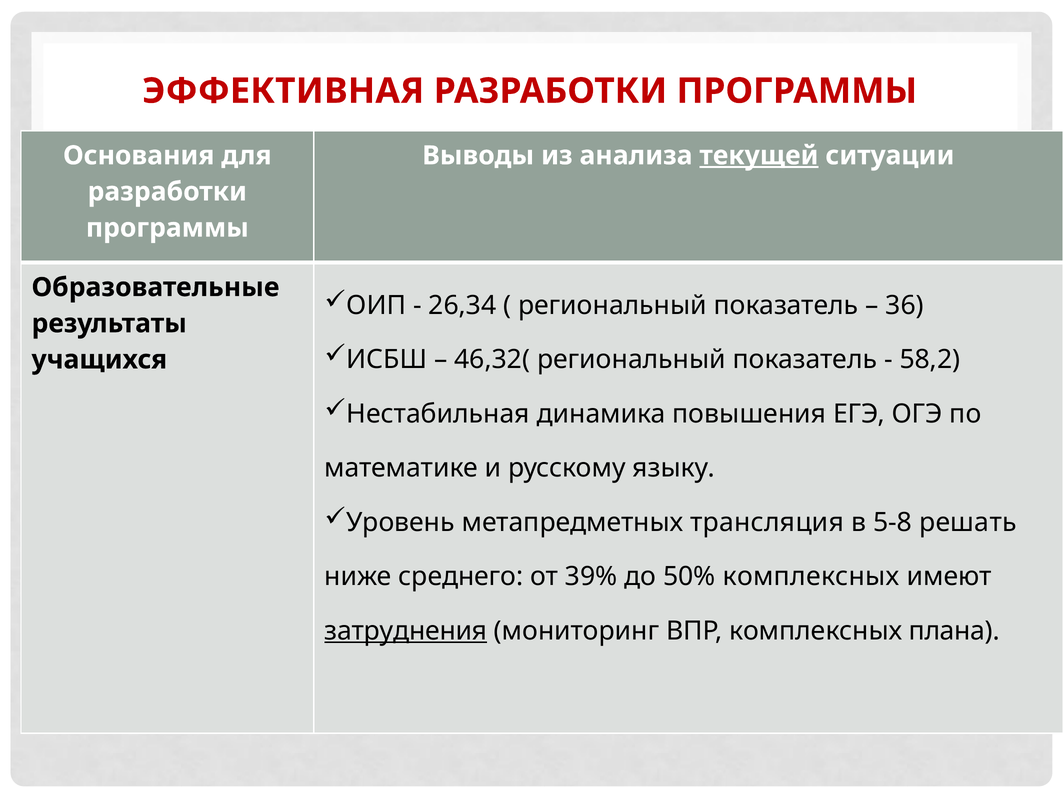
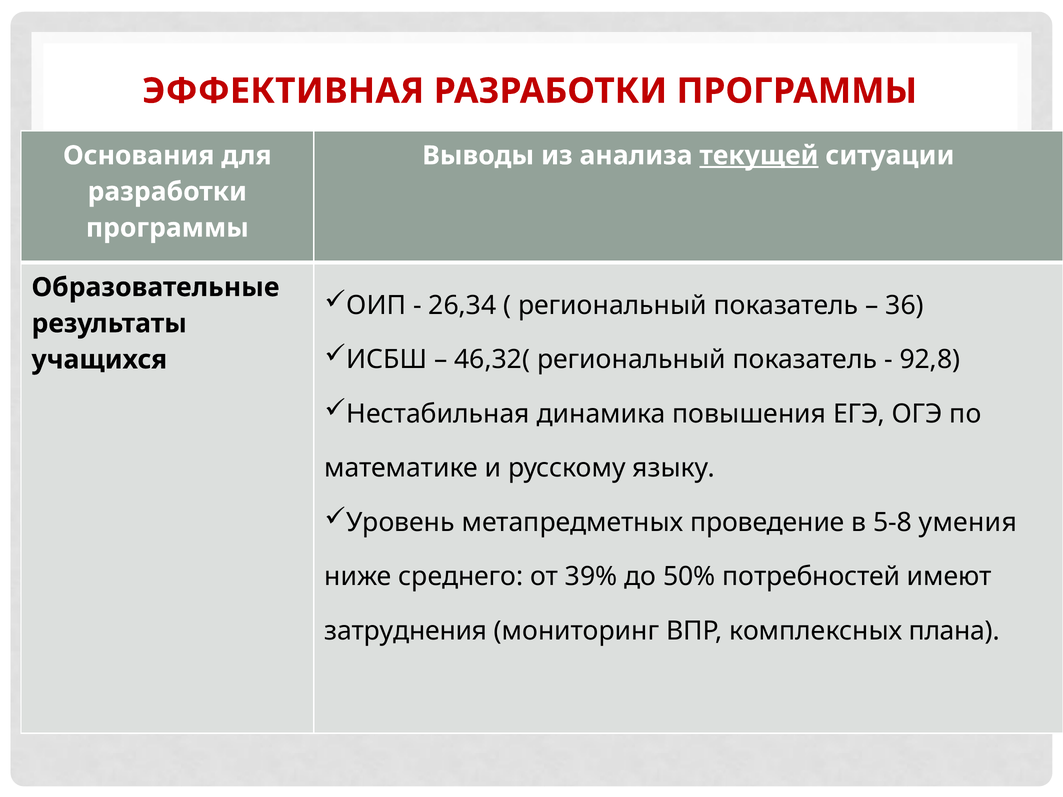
58,2: 58,2 -> 92,8
трансляция: трансляция -> проведение
решать: решать -> умения
50% комплексных: комплексных -> потребностей
затруднения underline: present -> none
